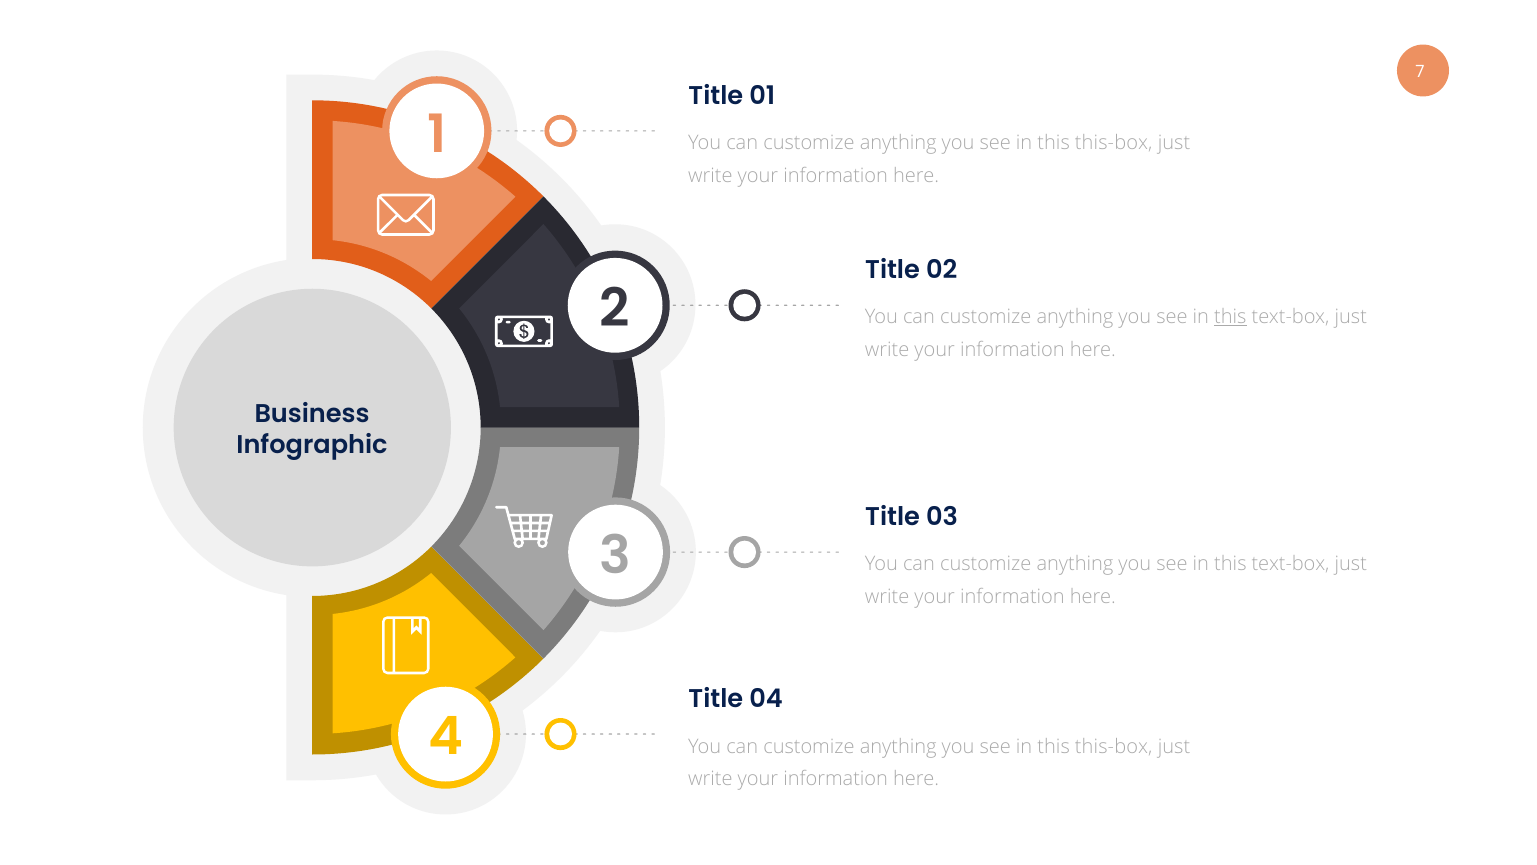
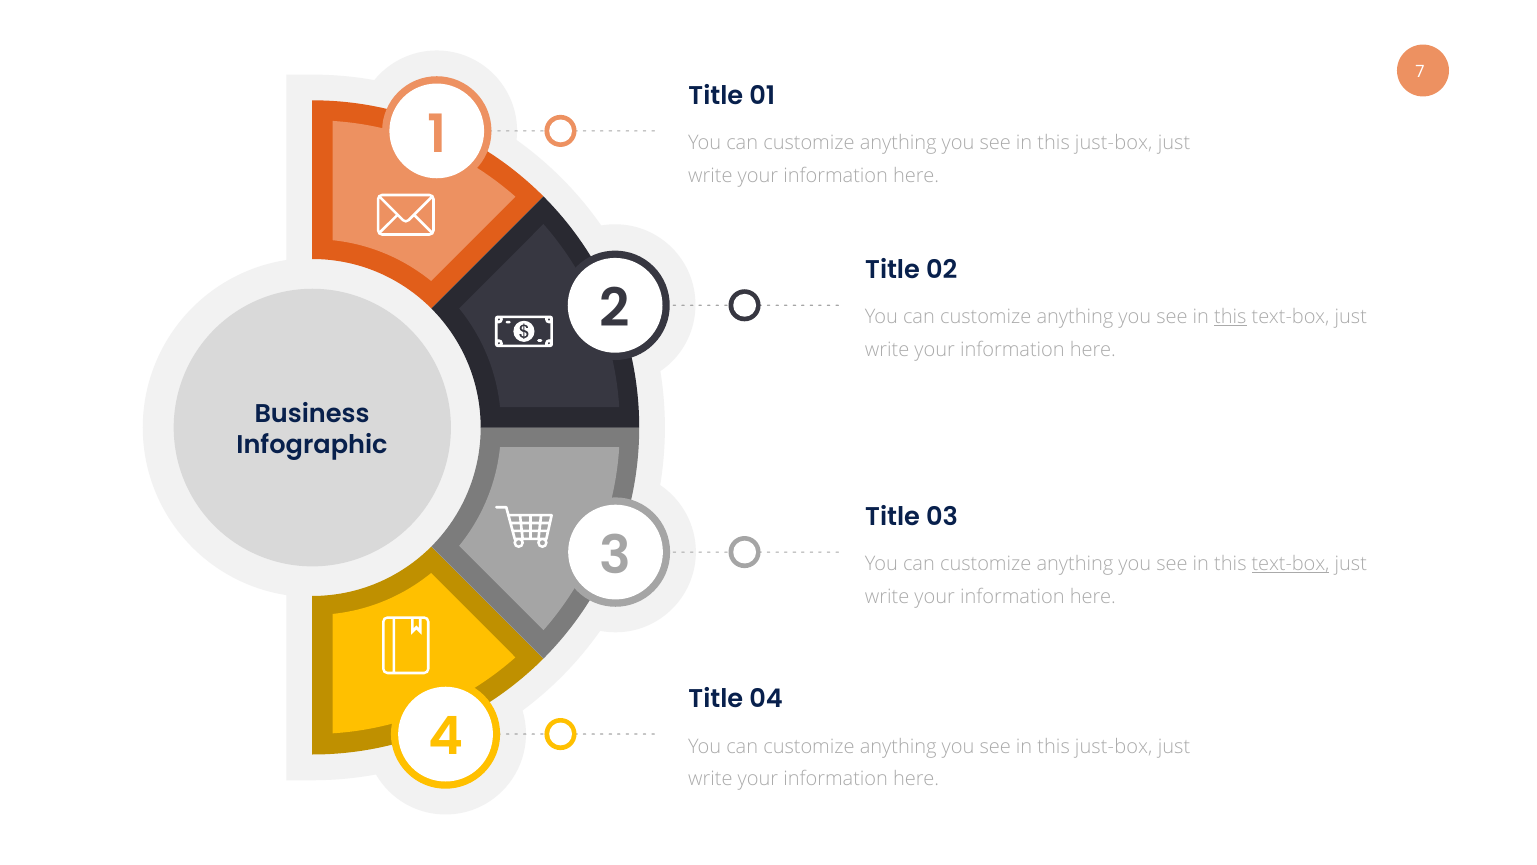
this-box at (1114, 143): this-box -> just-box
text-box at (1291, 564) underline: none -> present
this-box at (1114, 746): this-box -> just-box
